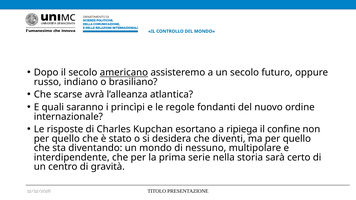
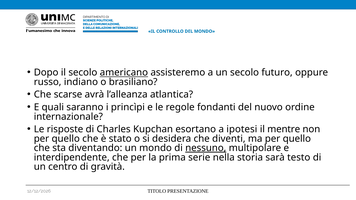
ripiega: ripiega -> ipotesi
confine: confine -> mentre
nessuno underline: none -> present
certo: certo -> testo
